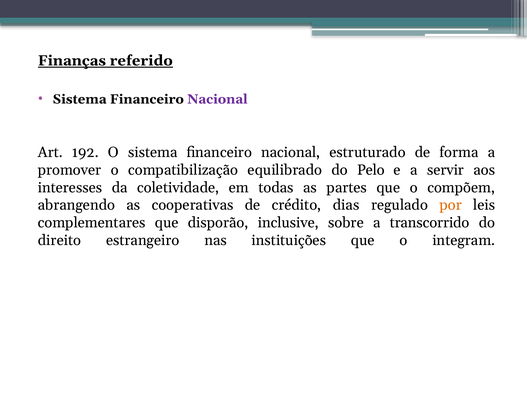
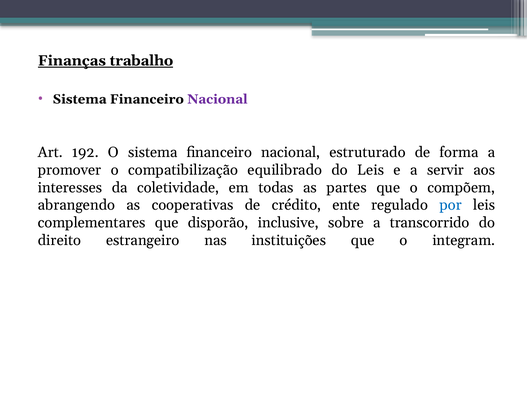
referido: referido -> trabalho
do Pelo: Pelo -> Leis
dias: dias -> ente
por colour: orange -> blue
